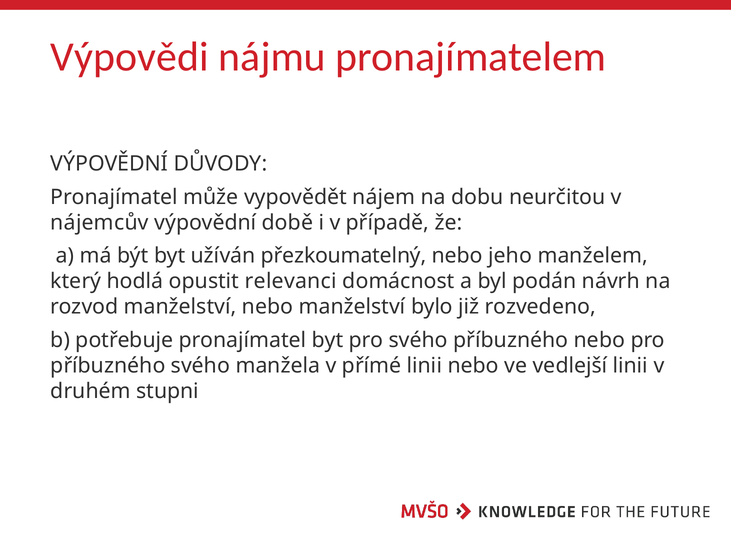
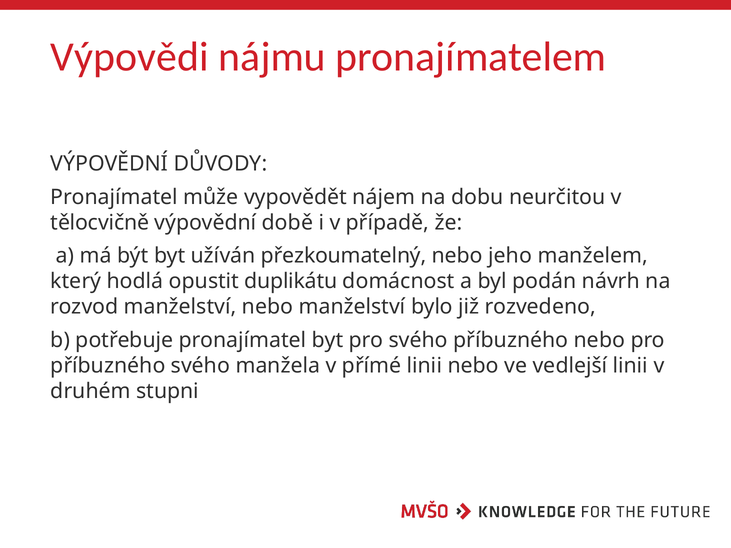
nájemcův: nájemcův -> tělocvičně
relevanci: relevanci -> duplikátu
